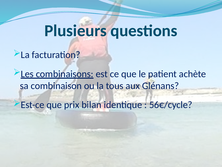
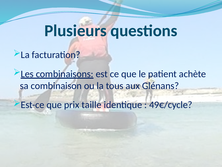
bilan: bilan -> taille
56€/cycle: 56€/cycle -> 49€/cycle
